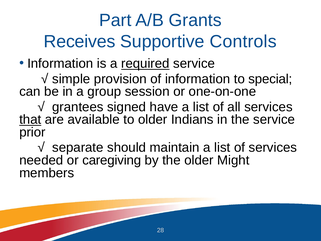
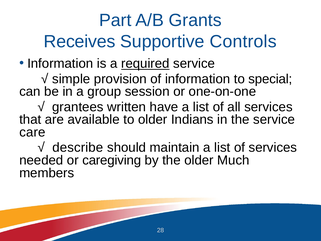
signed: signed -> written
that underline: present -> none
prior: prior -> care
separate: separate -> describe
Might: Might -> Much
